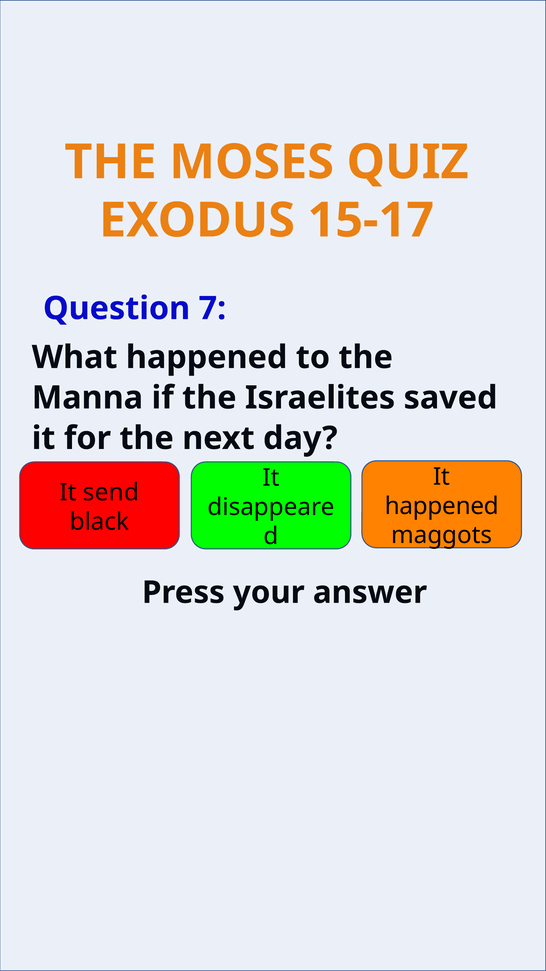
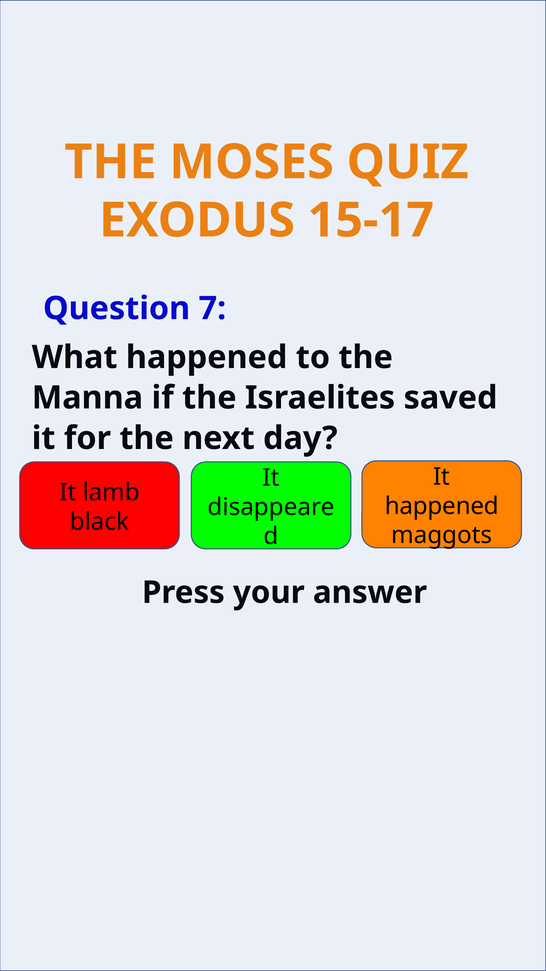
send: send -> lamb
